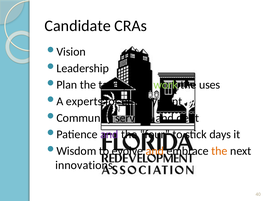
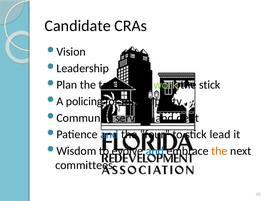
the uses: uses -> stick
experts: experts -> policing
employment: employment -> municipality
and at (109, 134) colour: purple -> blue
days: days -> lead
and at (155, 150) colour: orange -> blue
innovations: innovations -> committees
